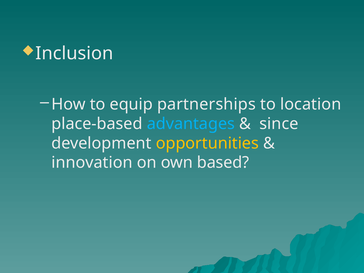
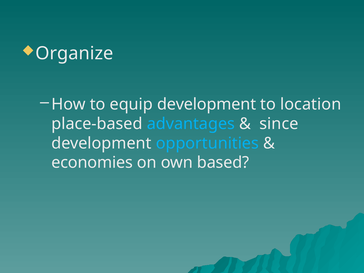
Inclusion: Inclusion -> Organize
equip partnerships: partnerships -> development
opportunities colour: yellow -> light blue
innovation: innovation -> economies
